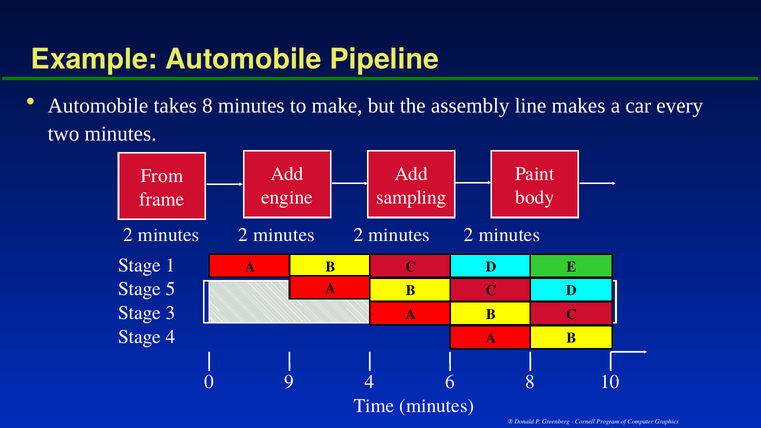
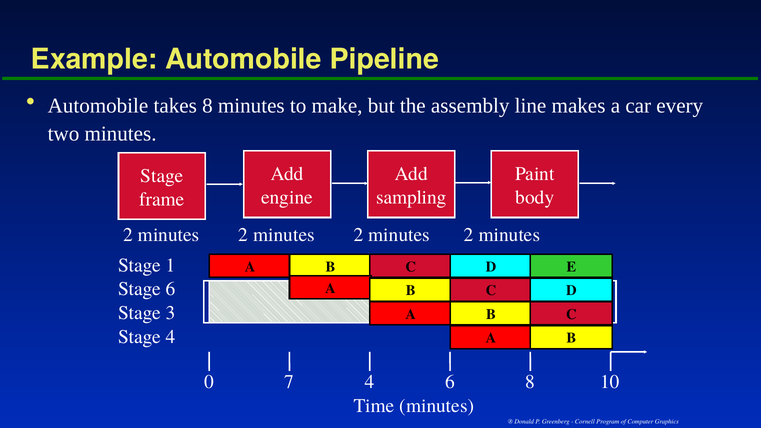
From at (162, 176): From -> Stage
Stage 5: 5 -> 6
9: 9 -> 7
